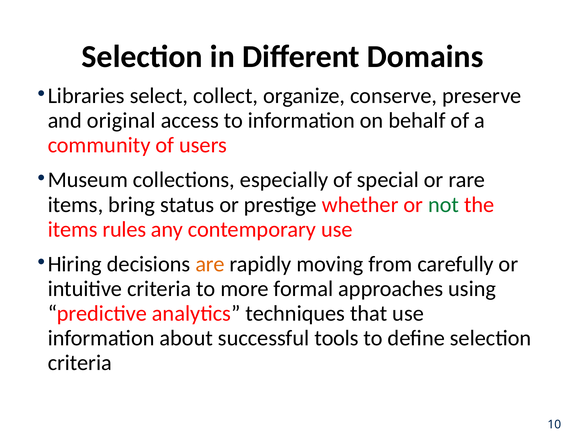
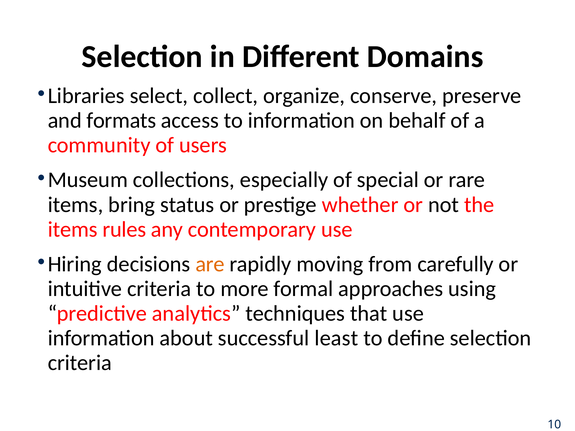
original: original -> formats
not colour: green -> black
tools: tools -> least
